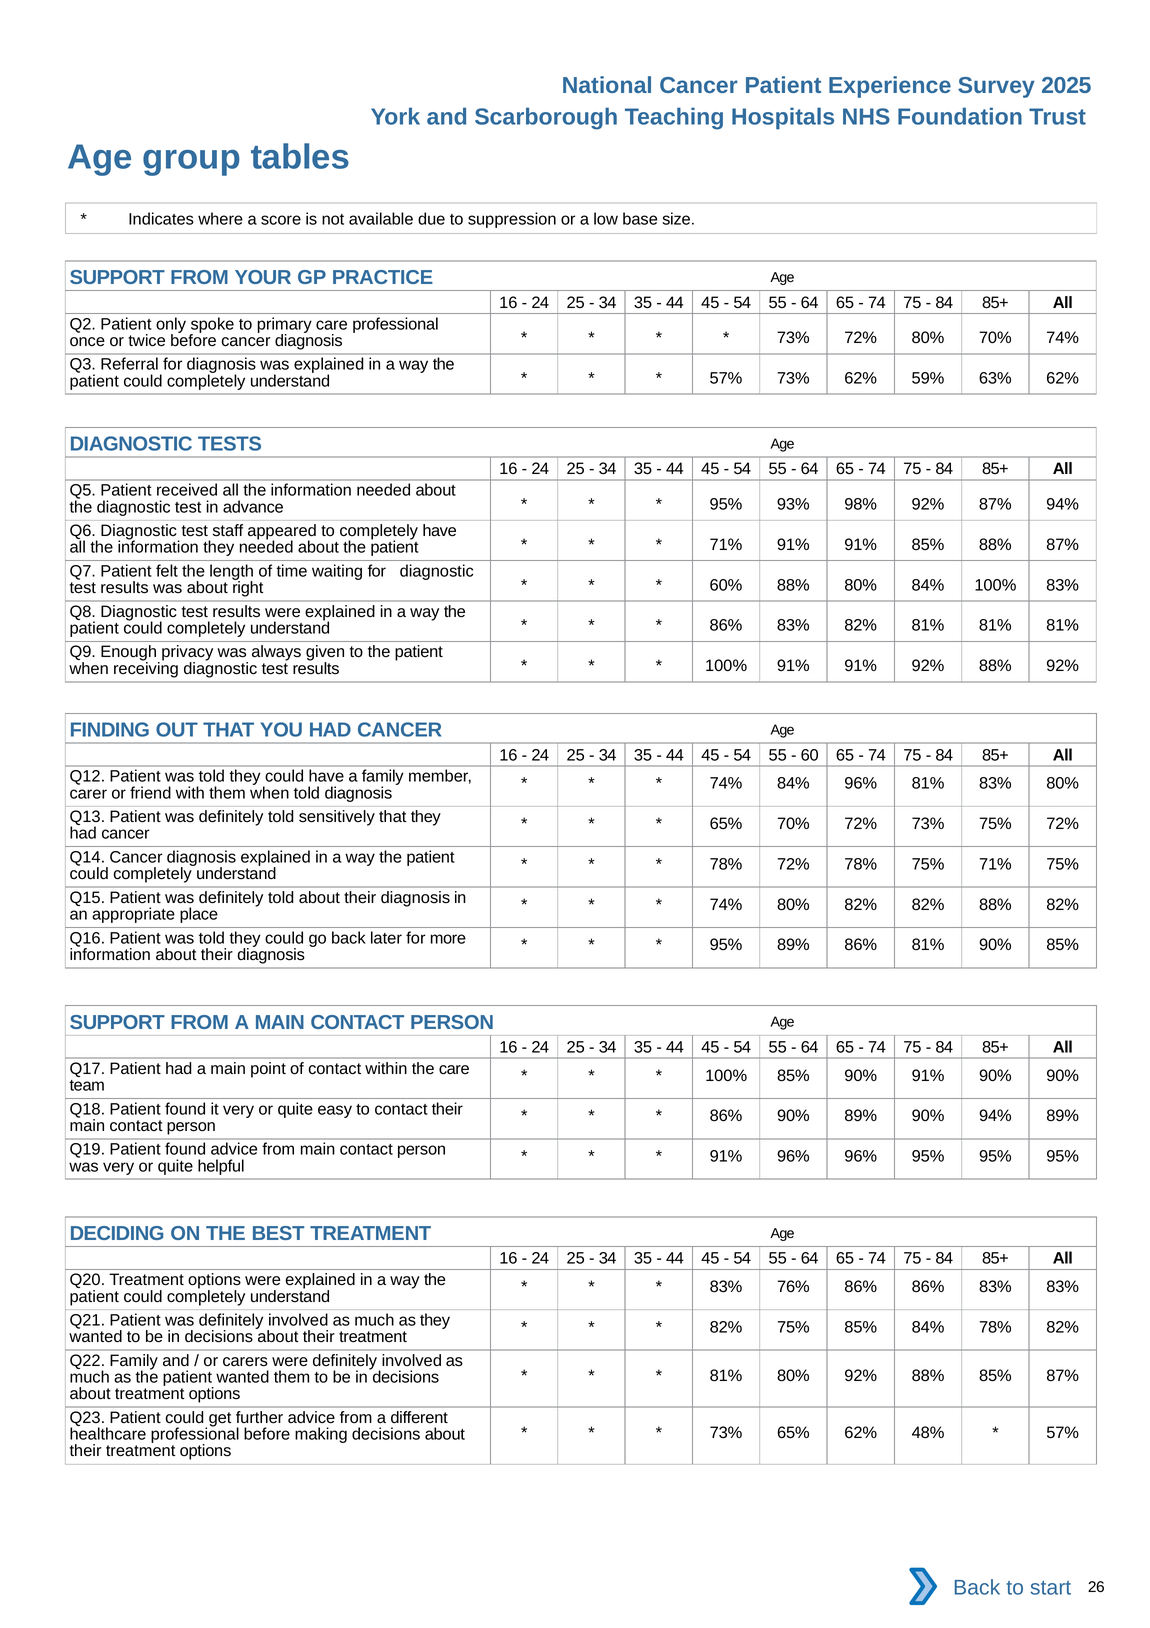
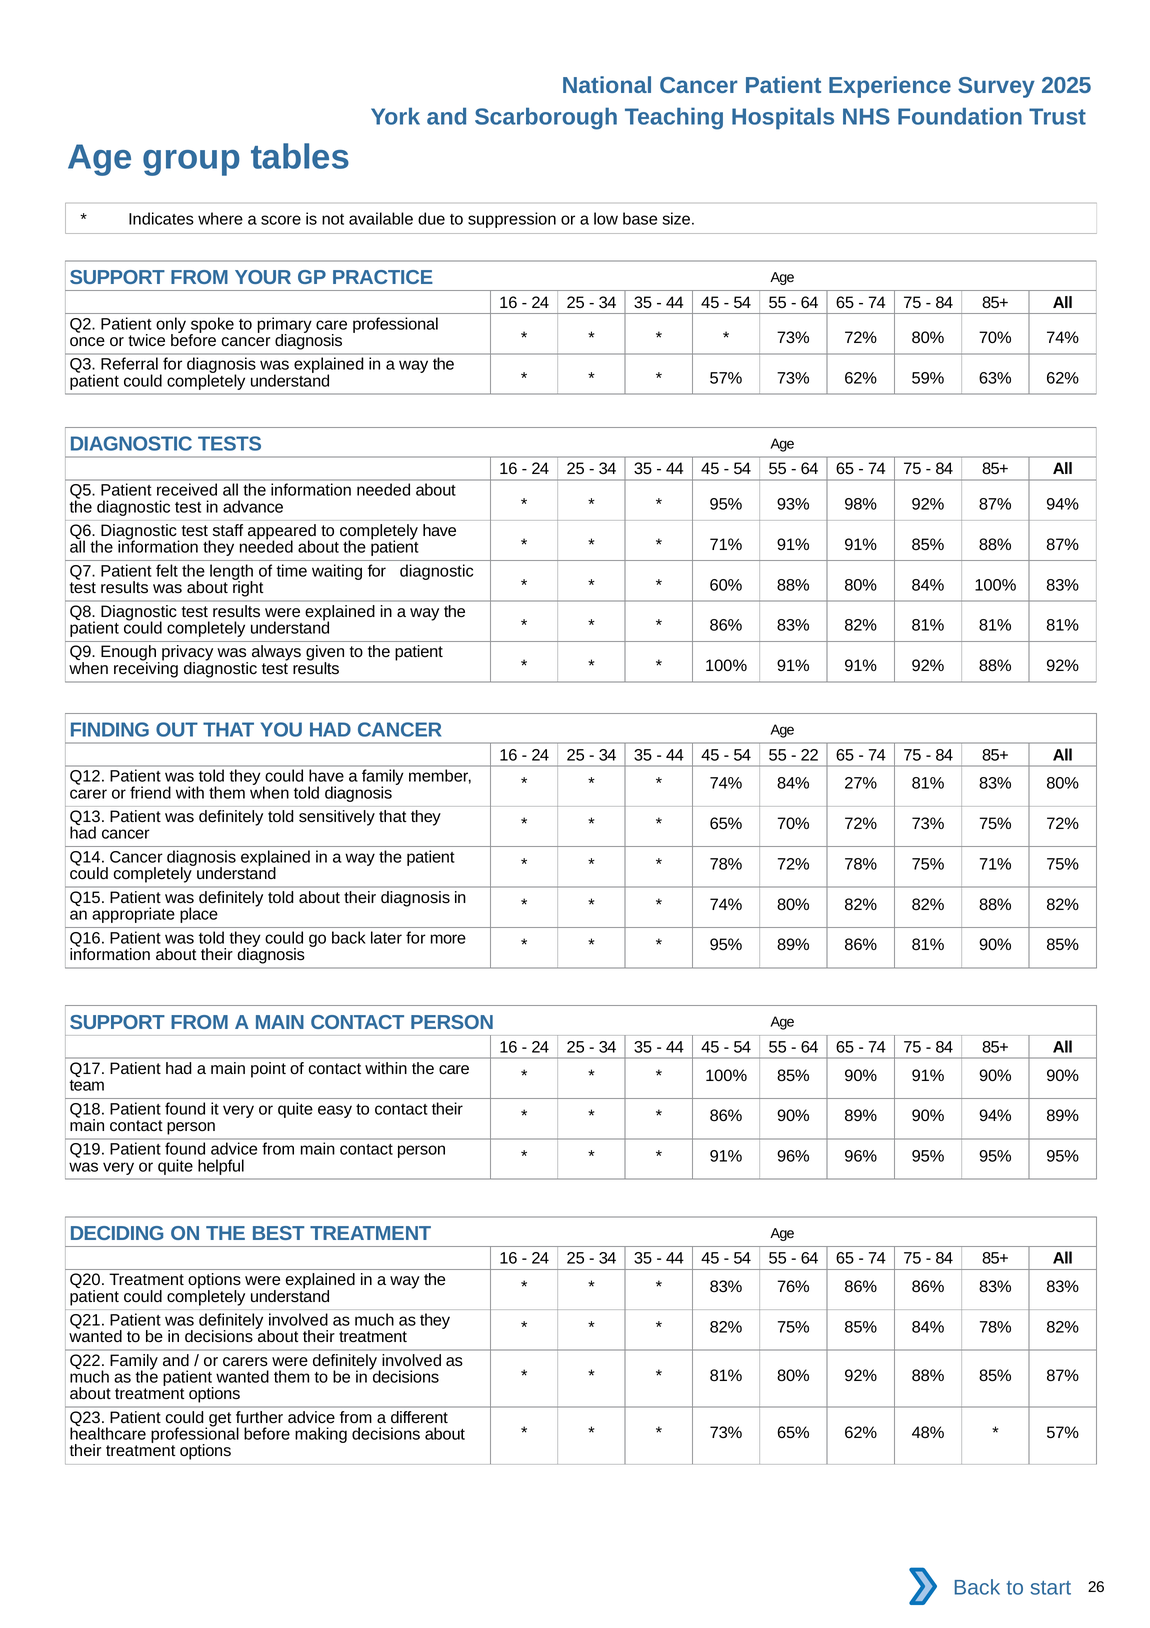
60: 60 -> 22
84% 96%: 96% -> 27%
